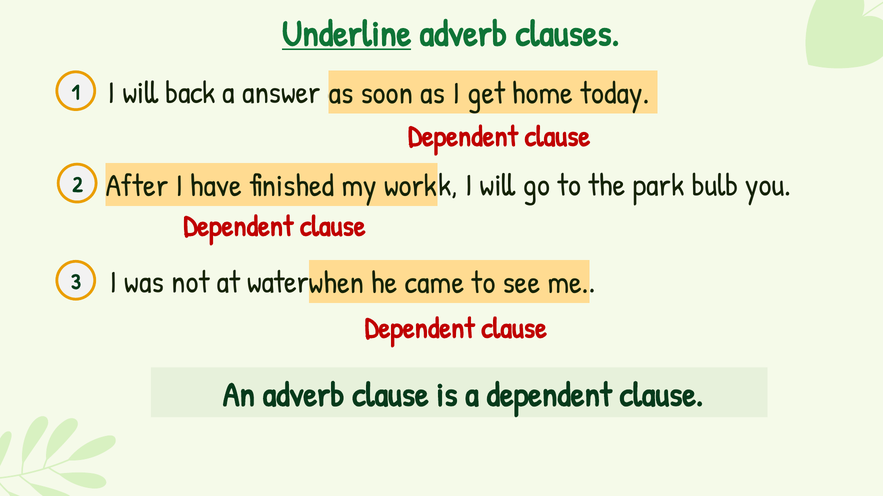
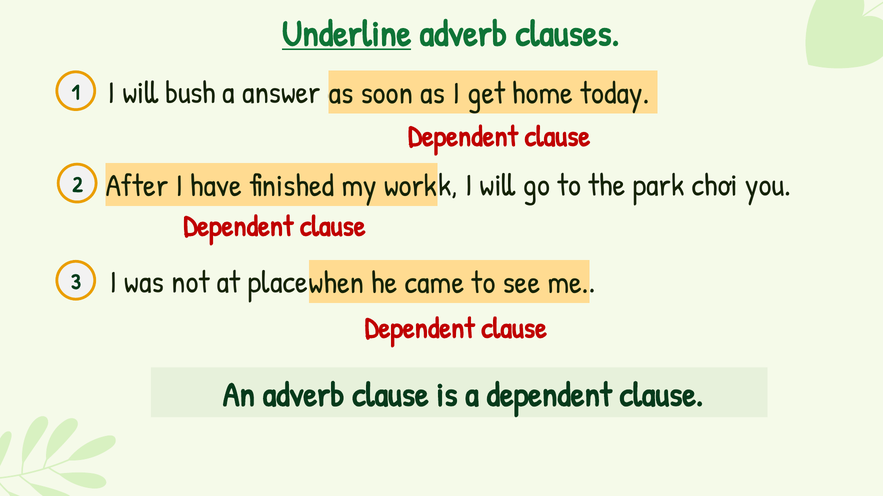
back: back -> bush
bulb: bulb -> chơi
water: water -> place
